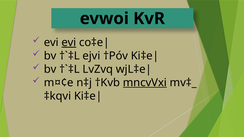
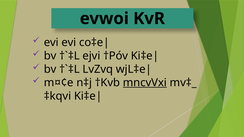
evi at (69, 42) underline: present -> none
